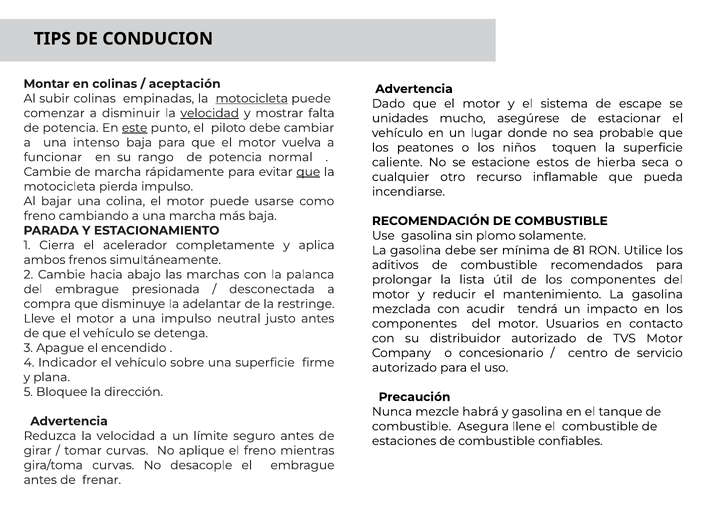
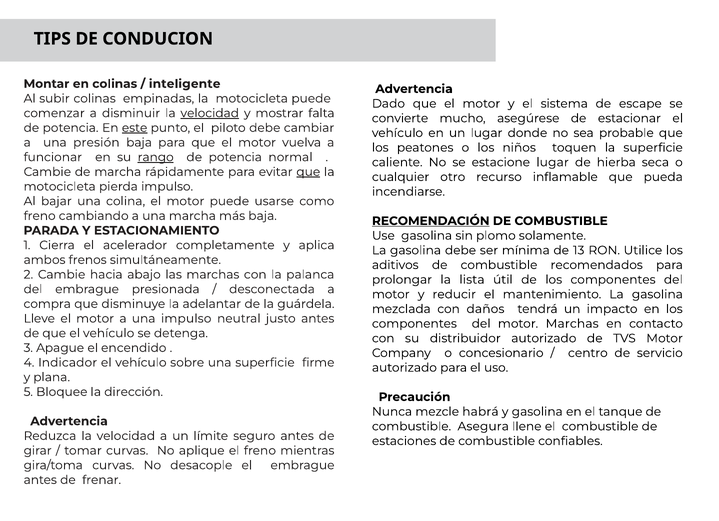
aceptación: aceptación -> inteligente
motocicleta at (252, 99) underline: present -> none
unidades: unidades -> convierte
intenso: intenso -> presión
rango underline: none -> present
estacione estos: estos -> lugar
RECOMENDACIÓN underline: none -> present
81: 81 -> 13
restringe: restringe -> guárdela
acudir: acudir -> daños
motor Usuarios: Usuarios -> Marchas
